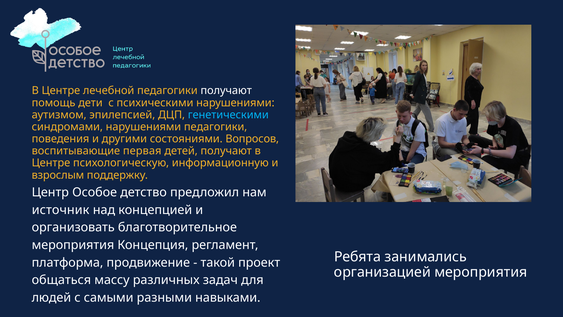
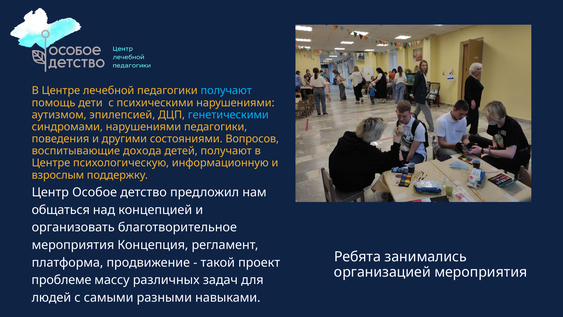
получают at (226, 91) colour: white -> light blue
первая: первая -> дохода
источник: источник -> общаться
общаться: общаться -> проблеме
